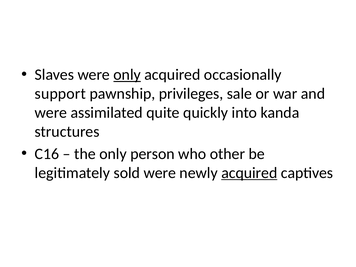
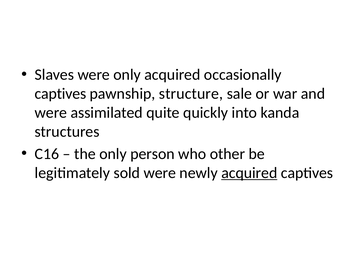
only at (127, 75) underline: present -> none
support at (60, 94): support -> captives
privileges: privileges -> structure
